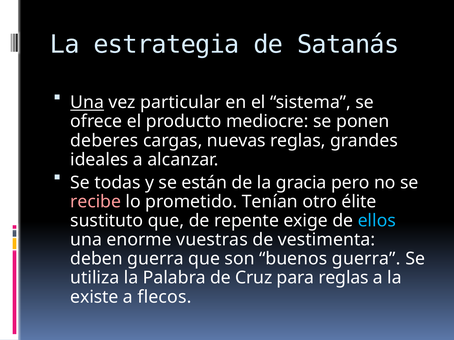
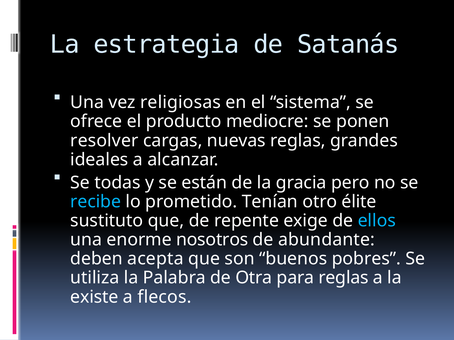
Una at (87, 103) underline: present -> none
particular: particular -> religiosas
deberes: deberes -> resolver
recibe colour: pink -> light blue
vuestras: vuestras -> nosotros
vestimenta: vestimenta -> abundante
deben guerra: guerra -> acepta
buenos guerra: guerra -> pobres
Cruz: Cruz -> Otra
